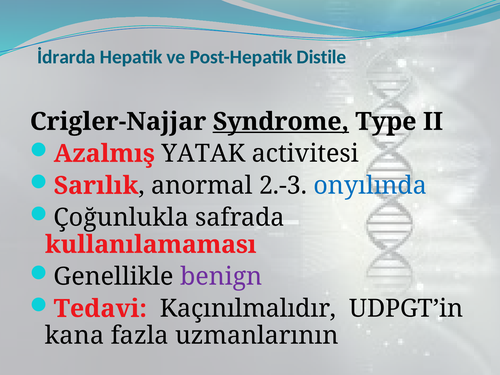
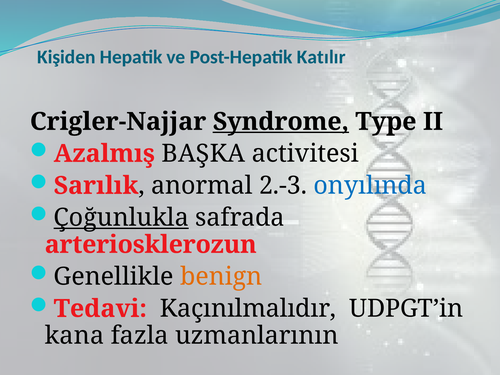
İdrarda: İdrarda -> Kişiden
Distile: Distile -> Katılır
YATAK: YATAK -> BAŞKA
Çoğunlukla underline: none -> present
kullanılamaması: kullanılamaması -> arteriosklerozun
benign colour: purple -> orange
